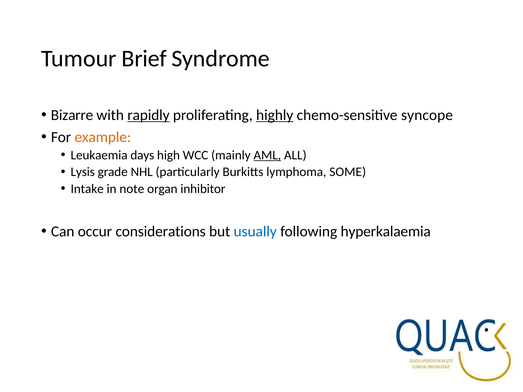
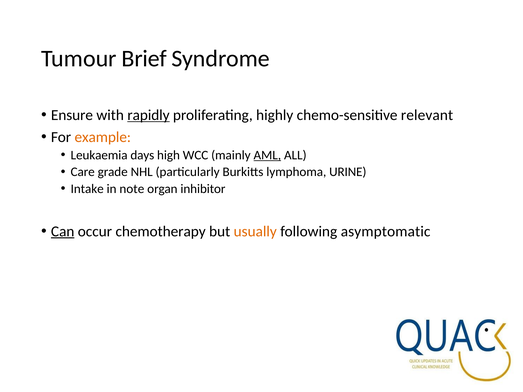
Bizarre: Bizarre -> Ensure
highly underline: present -> none
syncope: syncope -> relevant
Lysis: Lysis -> Care
SOME: SOME -> URINE
Can underline: none -> present
considerations: considerations -> chemotherapy
usually colour: blue -> orange
hyperkalaemia: hyperkalaemia -> asymptomatic
